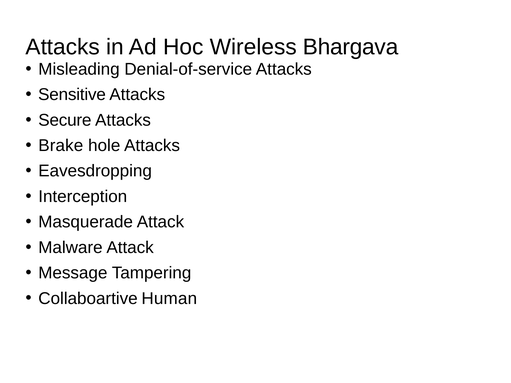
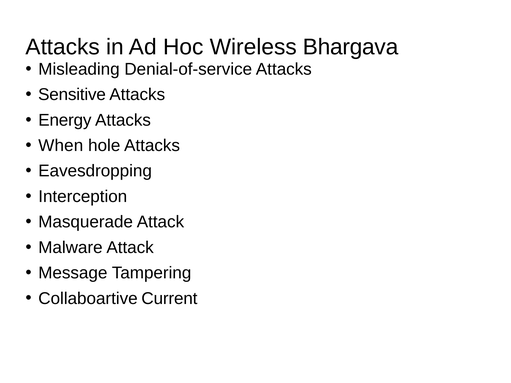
Secure: Secure -> Energy
Brake: Brake -> When
Human: Human -> Current
